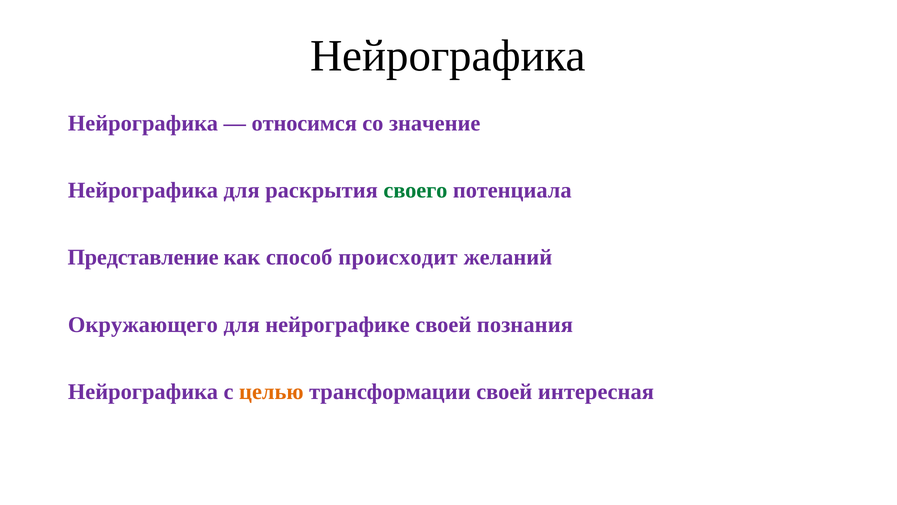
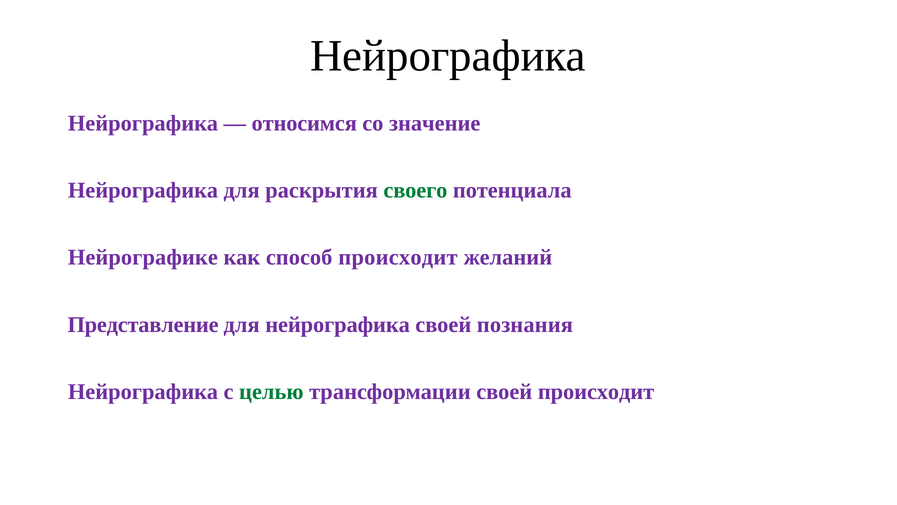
Представление: Представление -> Нейрографике
Окружающего: Окружающего -> Представление
для нейрографике: нейрографике -> нейрографика
целью colour: orange -> green
своей интересная: интересная -> происходит
